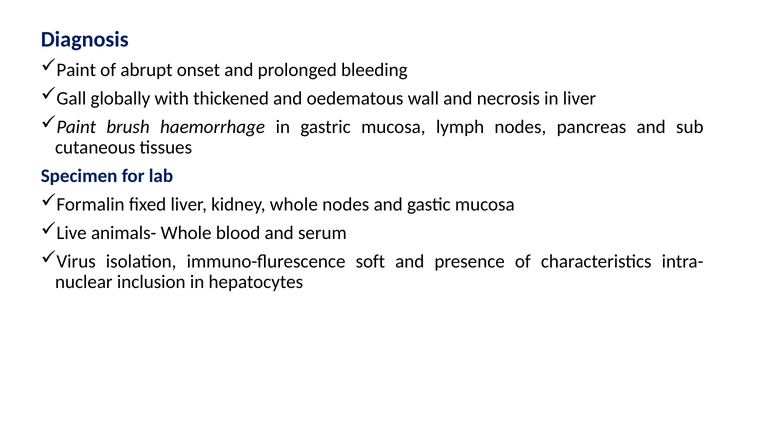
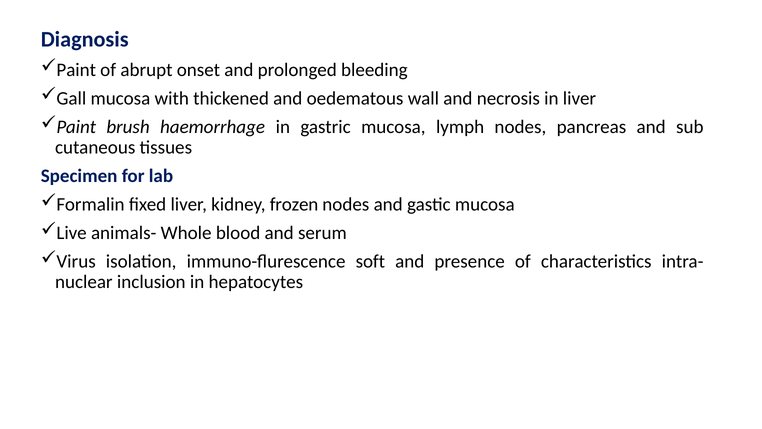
Gall globally: globally -> mucosa
kidney whole: whole -> frozen
